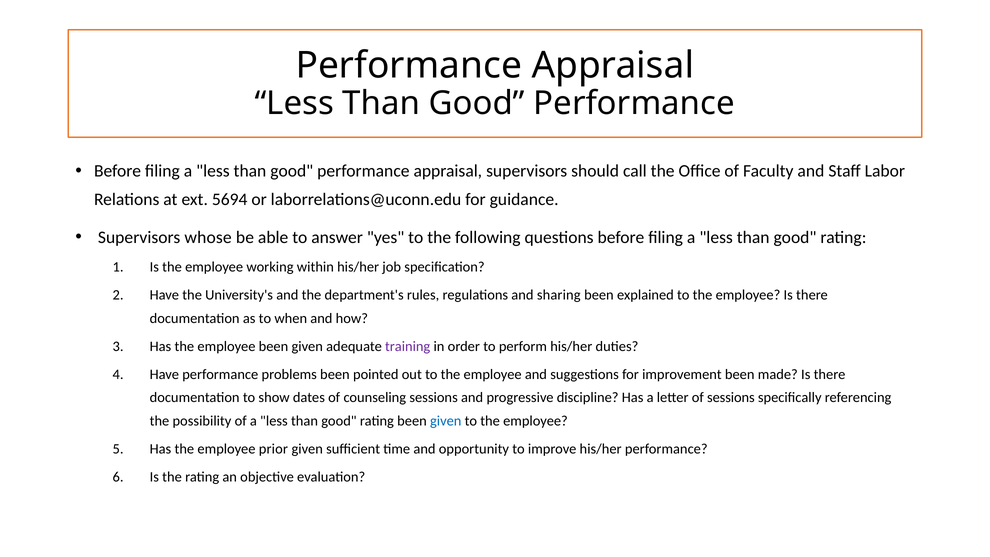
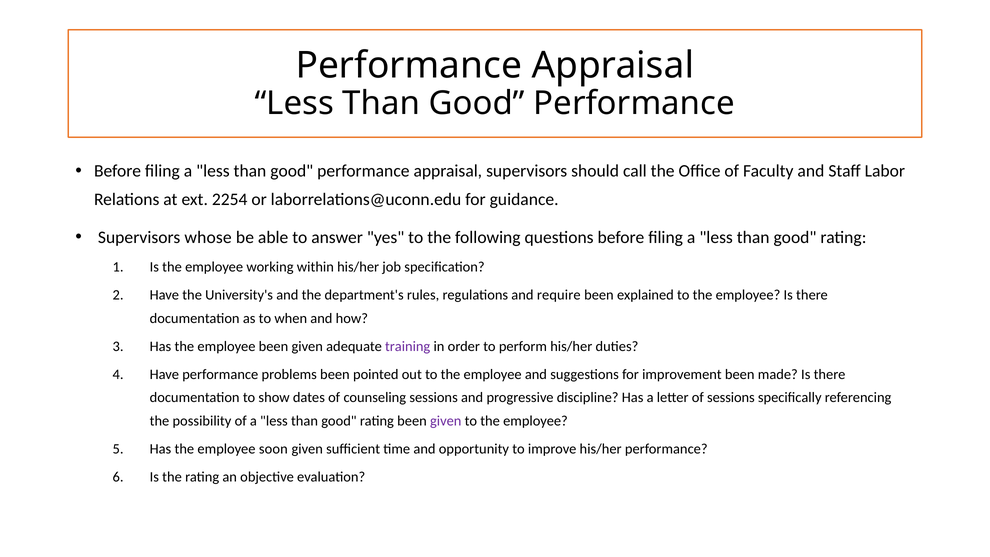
5694: 5694 -> 2254
sharing: sharing -> require
given at (446, 421) colour: blue -> purple
prior: prior -> soon
